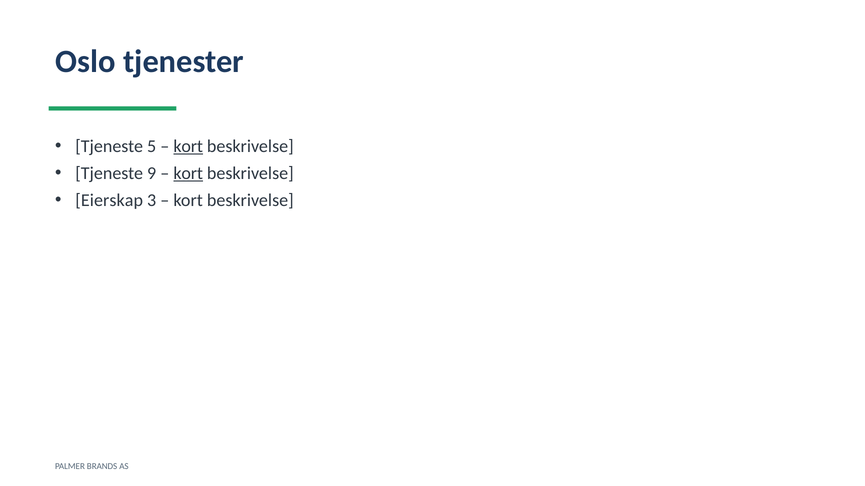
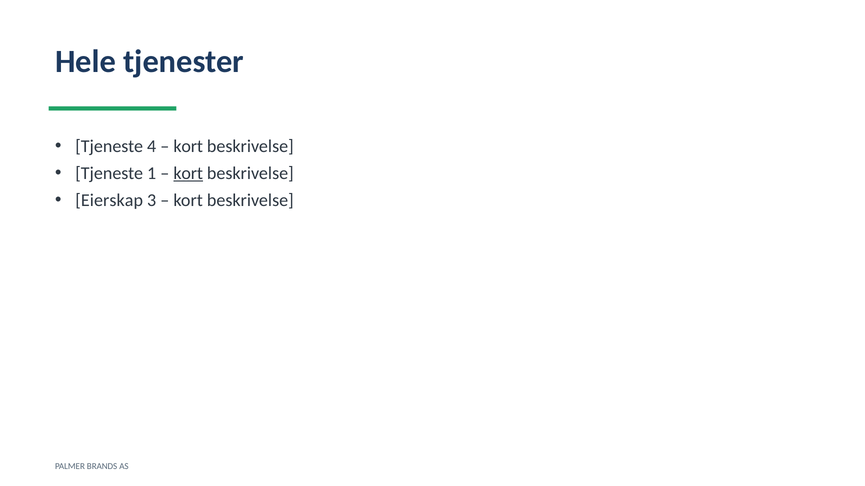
Oslo: Oslo -> Hele
5: 5 -> 4
kort at (188, 147) underline: present -> none
9: 9 -> 1
